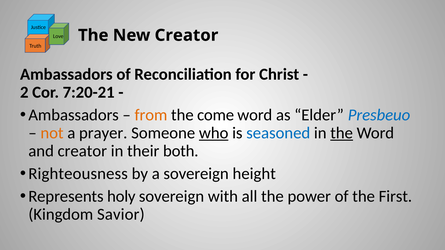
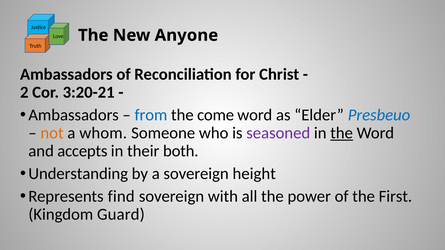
New Creator: Creator -> Anyone
7:20-21: 7:20-21 -> 3:20-21
from colour: orange -> blue
prayer: prayer -> whom
who underline: present -> none
seasoned colour: blue -> purple
and creator: creator -> accepts
Righteousness: Righteousness -> Understanding
holy: holy -> find
Savior: Savior -> Guard
